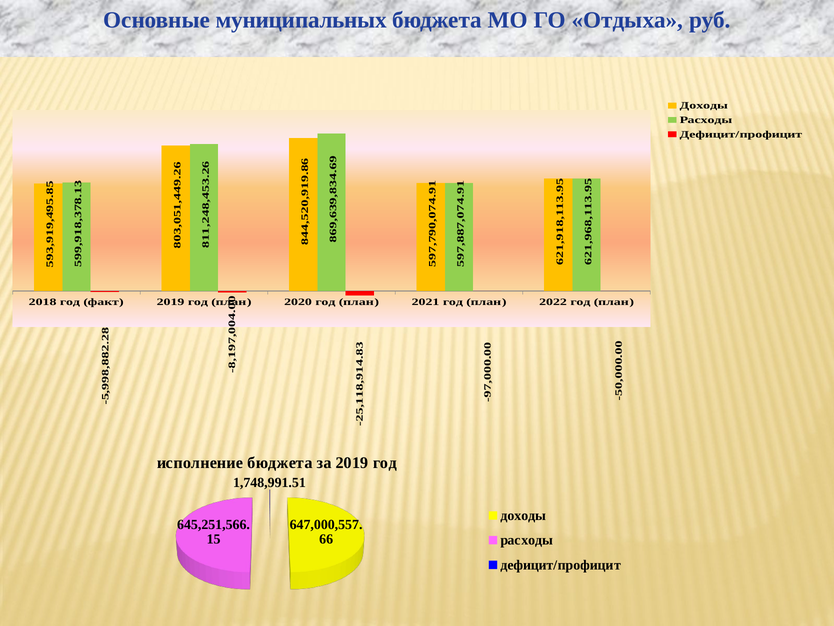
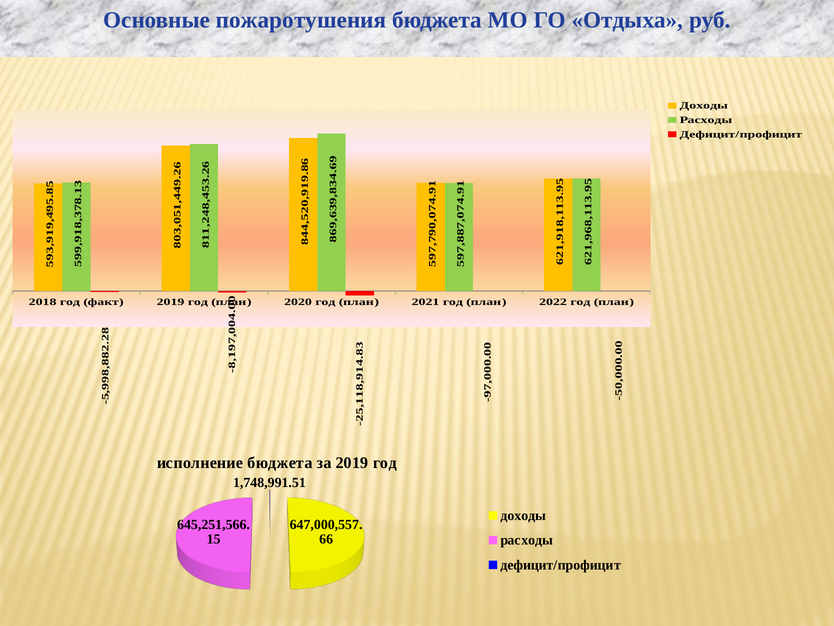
муниципальных: муниципальных -> пожаротушения
